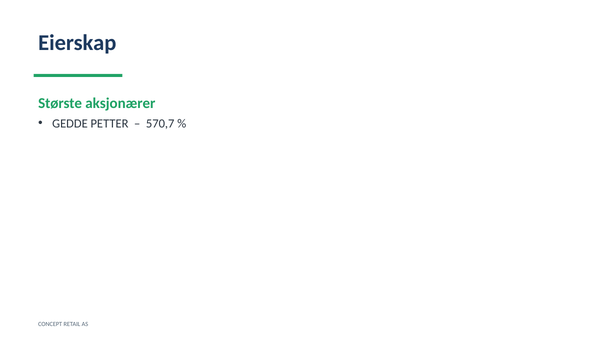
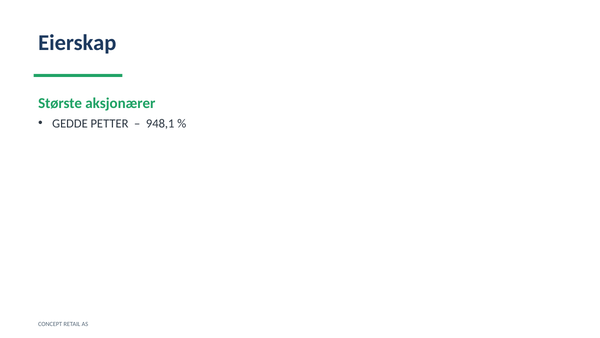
570,7: 570,7 -> 948,1
